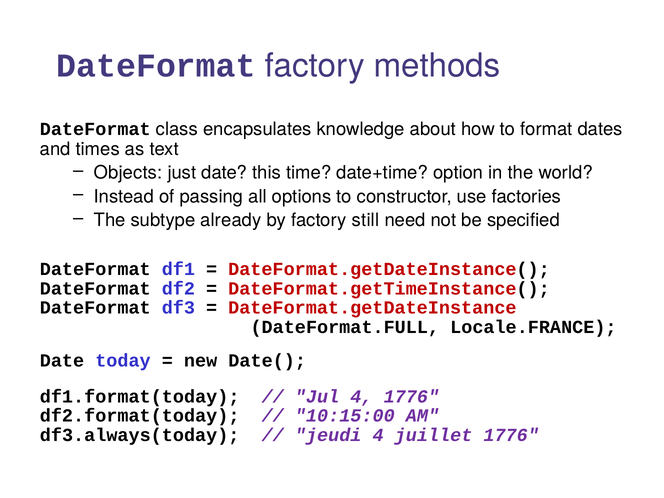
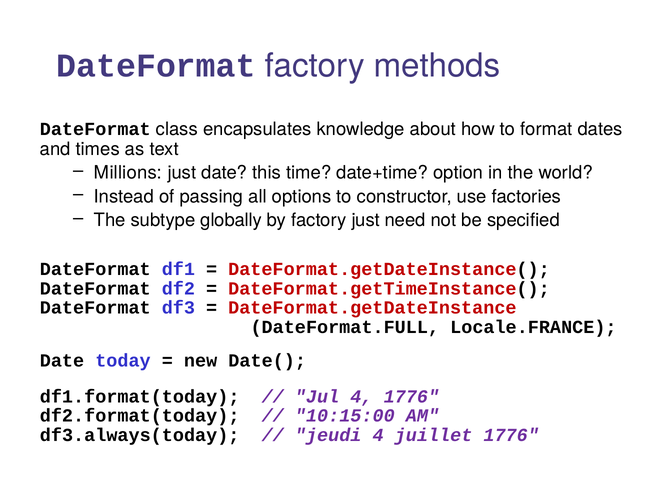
Objects: Objects -> Millions
already: already -> globally
factory still: still -> just
